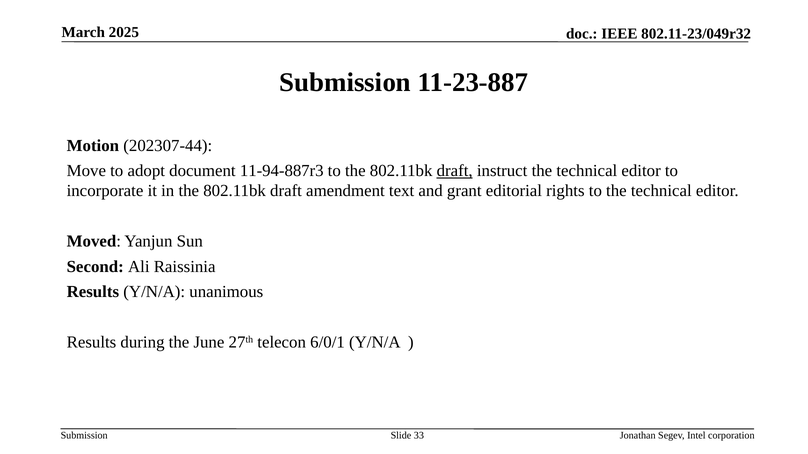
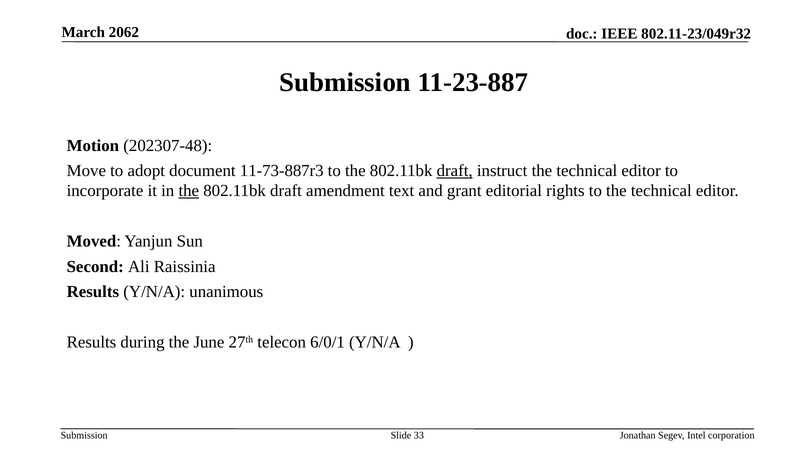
2025: 2025 -> 2062
202307-44: 202307-44 -> 202307-48
11-94-887r3: 11-94-887r3 -> 11-73-887r3
the at (189, 191) underline: none -> present
